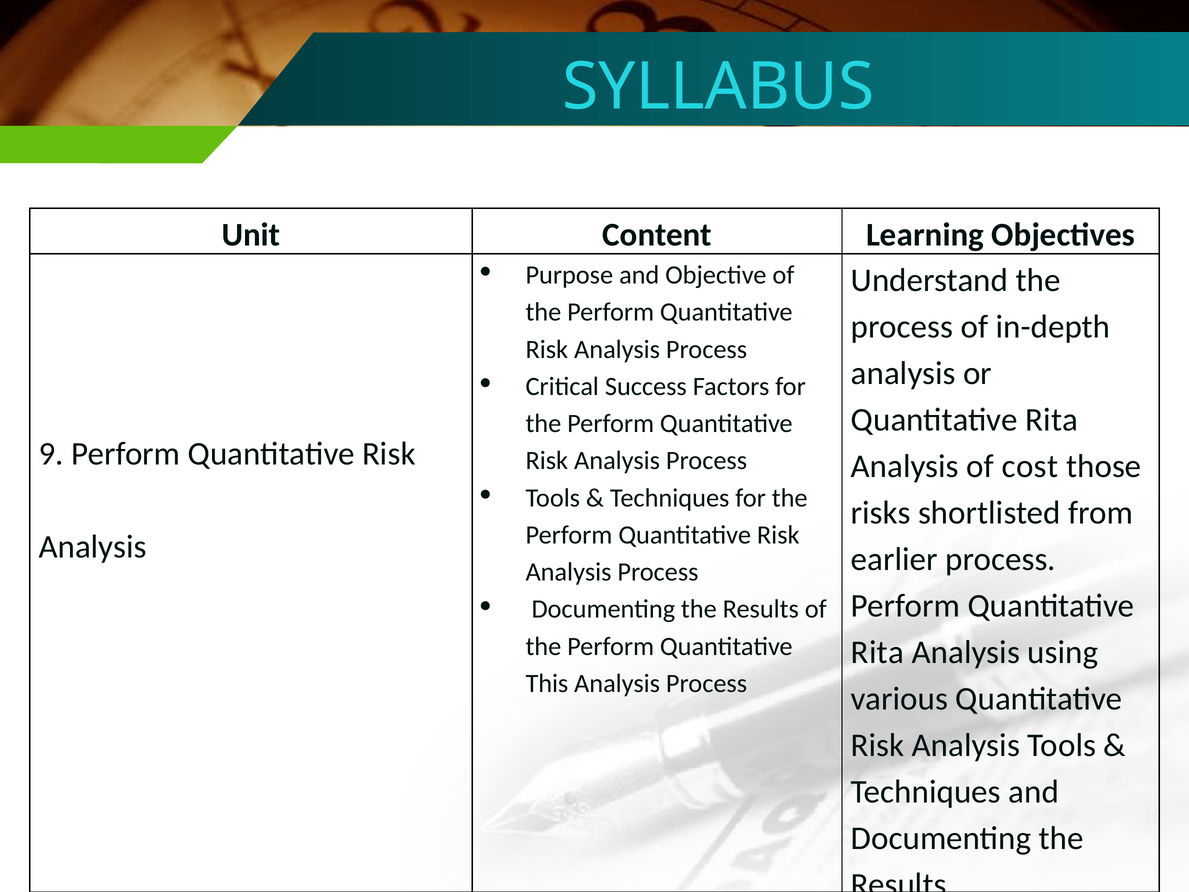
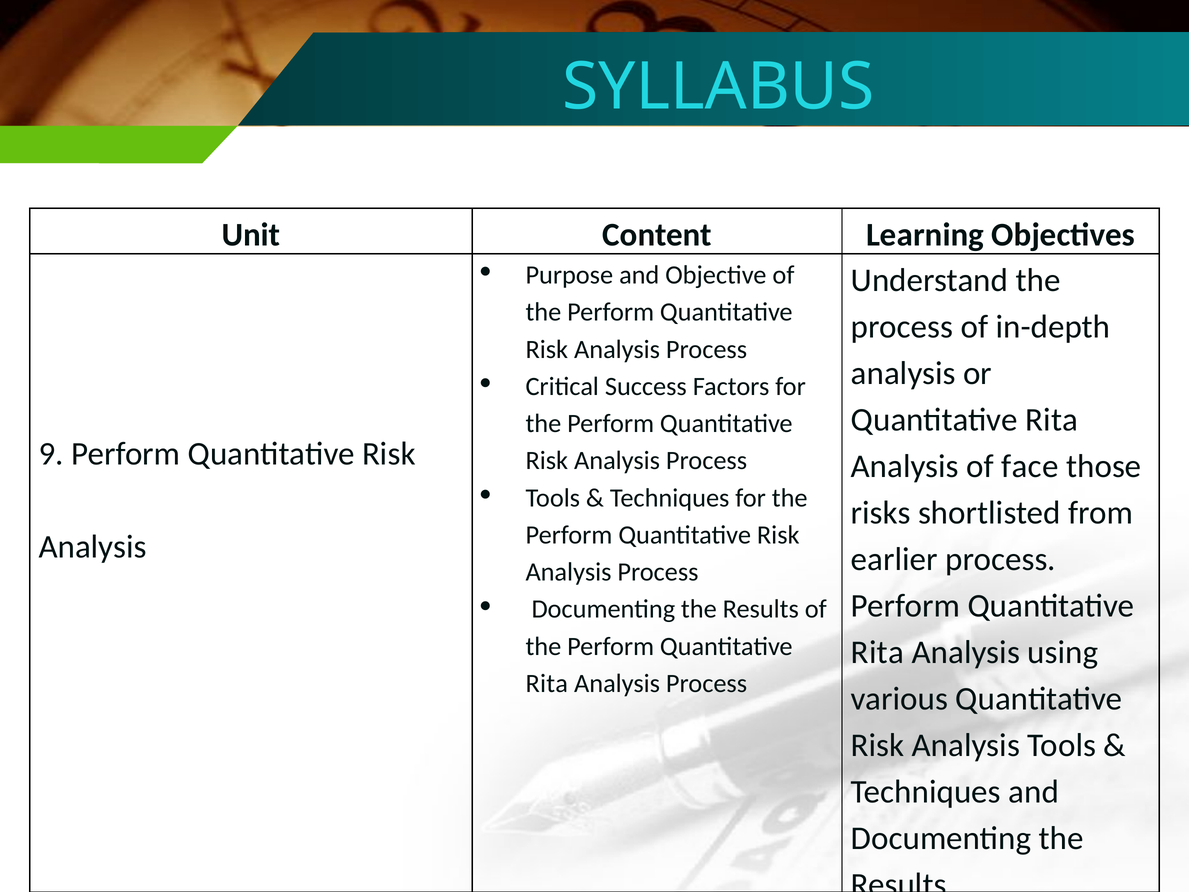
cost: cost -> face
This at (547, 683): This -> Rita
